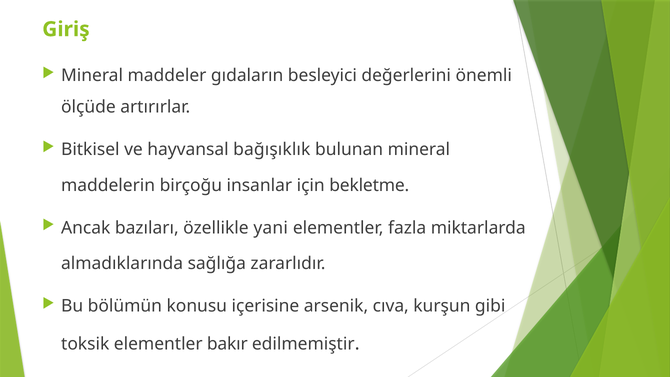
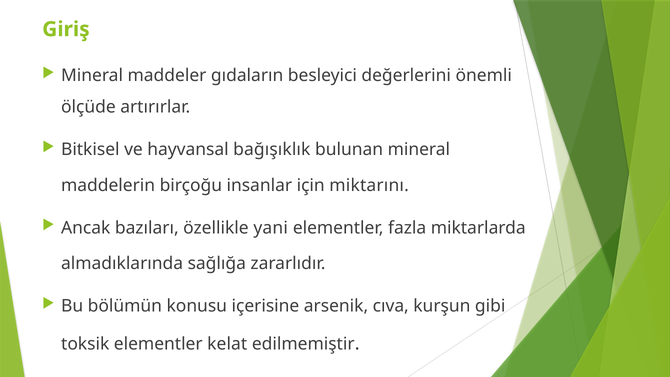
bekletme: bekletme -> miktarını
bakır: bakır -> kelat
